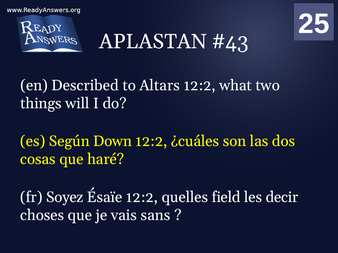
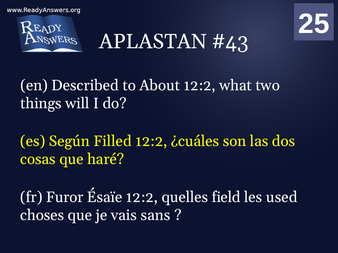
Altars: Altars -> About
Down: Down -> Filled
Soyez: Soyez -> Furor
decir: decir -> used
